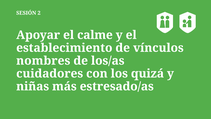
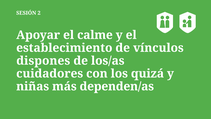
nombres: nombres -> dispones
estresado/as: estresado/as -> dependen/as
